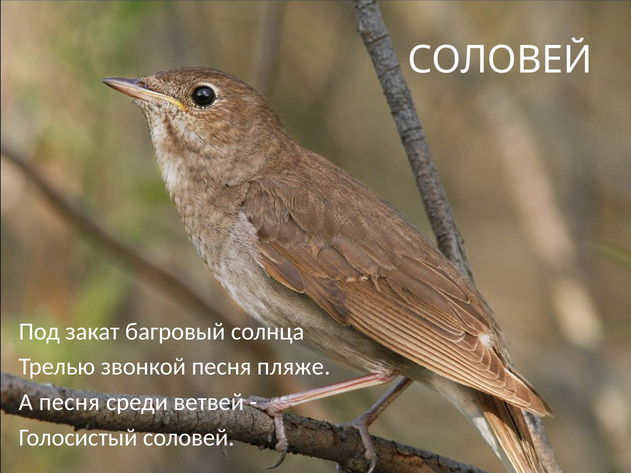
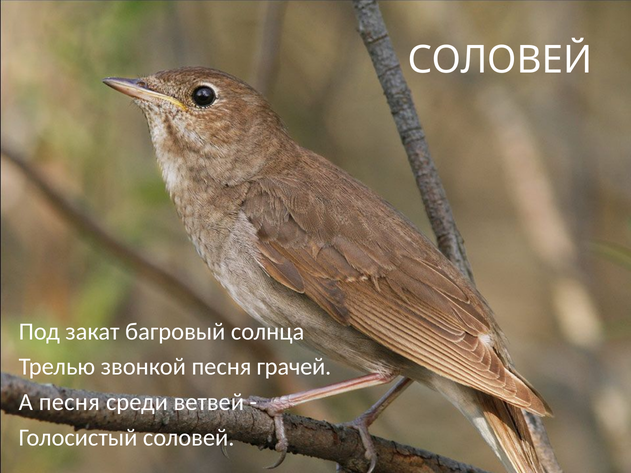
пляже: пляже -> грачей
